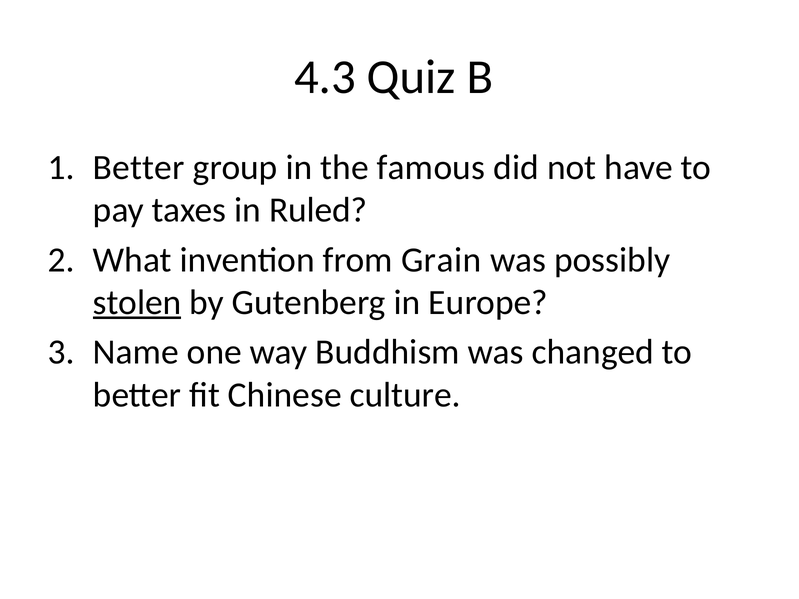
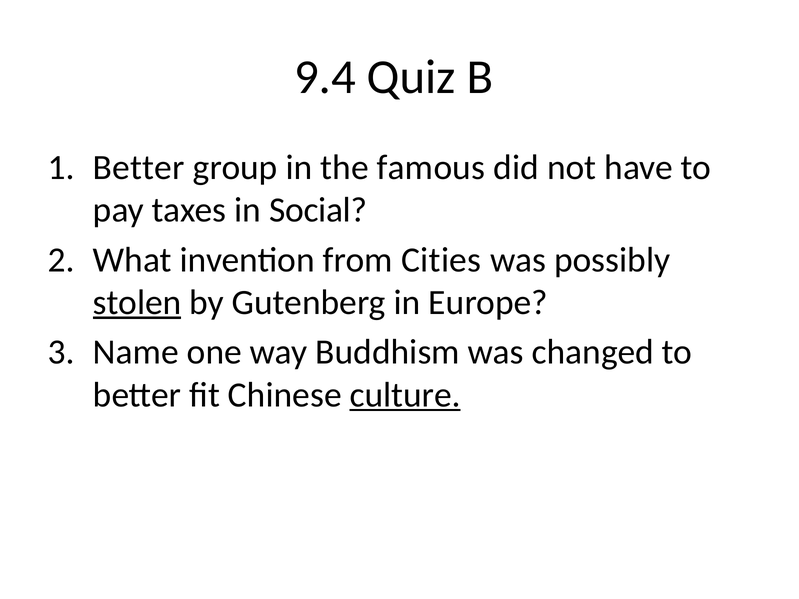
4.3: 4.3 -> 9.4
Ruled: Ruled -> Social
Grain: Grain -> Cities
culture underline: none -> present
